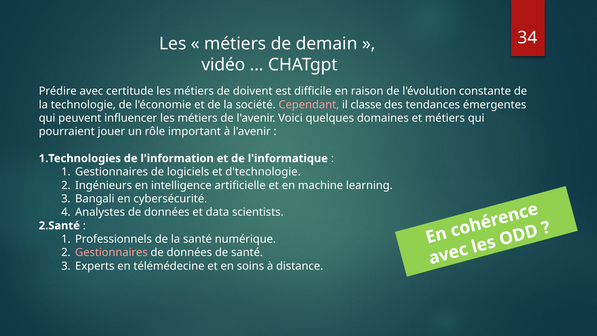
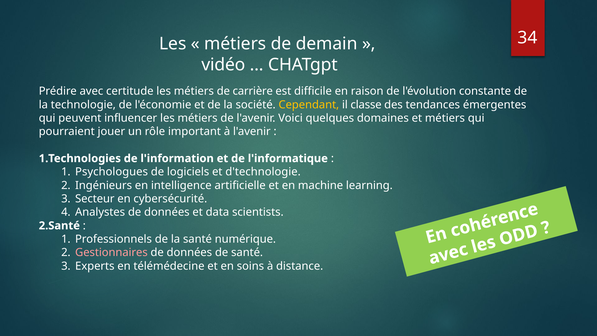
doivent: doivent -> carrière
Cependant colour: pink -> yellow
Gestionnaires at (112, 172): Gestionnaires -> Psychologues
Bangali: Bangali -> Secteur
